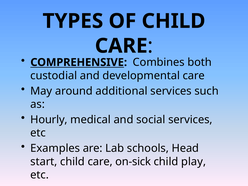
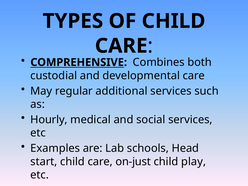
around: around -> regular
on-sick: on-sick -> on-just
